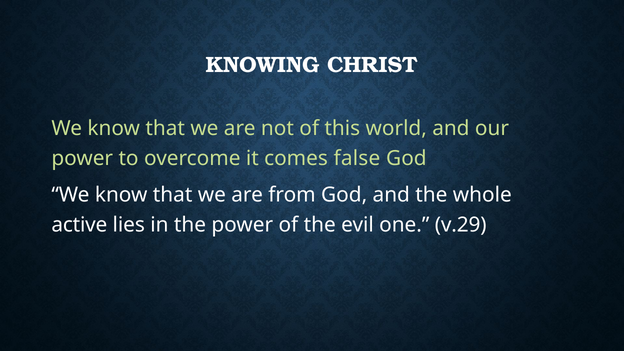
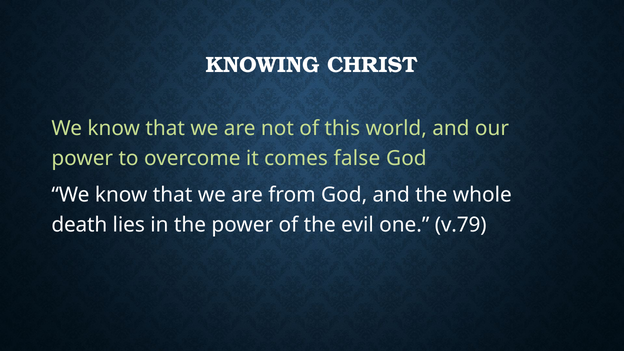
active: active -> death
v.29: v.29 -> v.79
